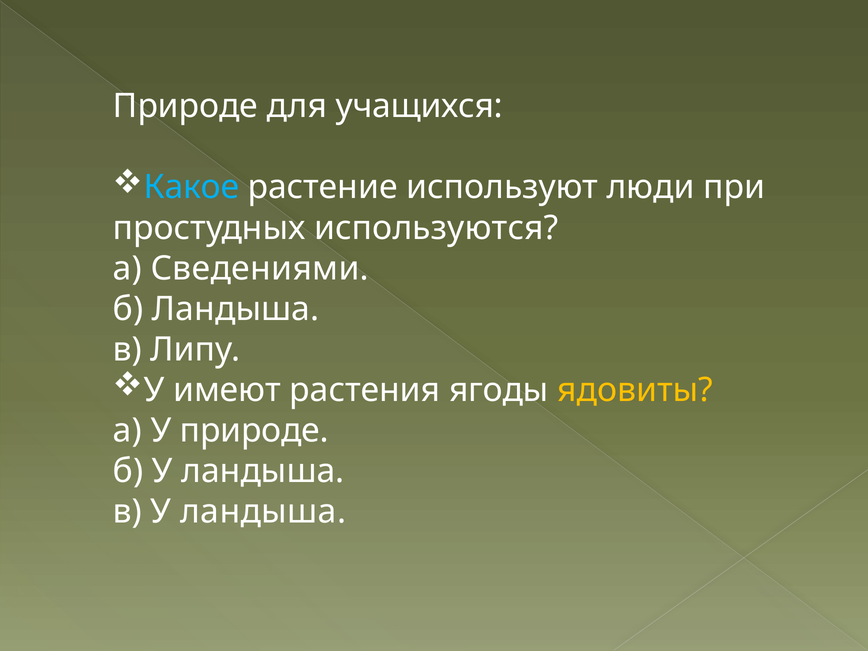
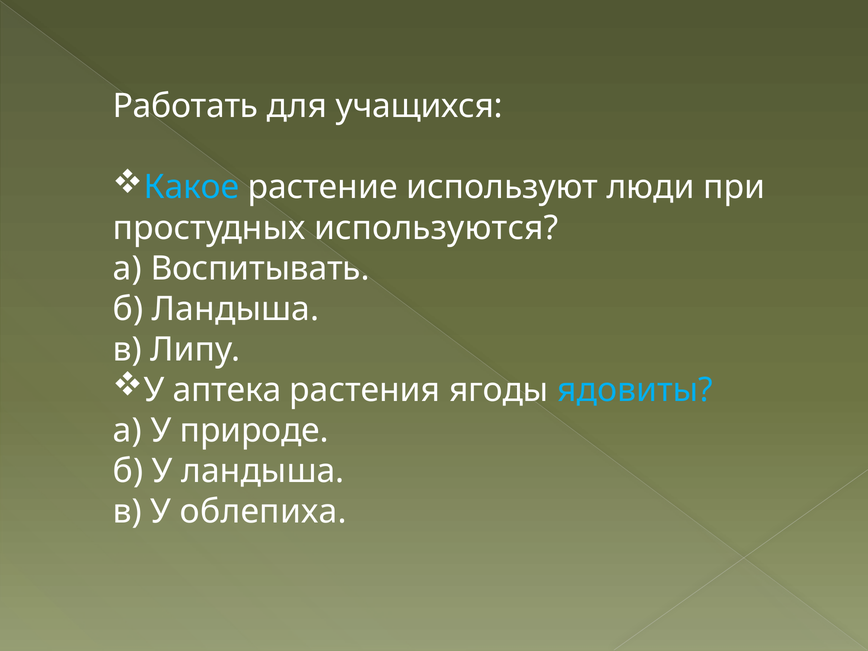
Природе at (185, 106): Природе -> Работать
Сведениями: Сведениями -> Воспитывать
имеют: имеют -> аптека
ядовиты colour: yellow -> light blue
в У ландыша: ландыша -> облепиха
